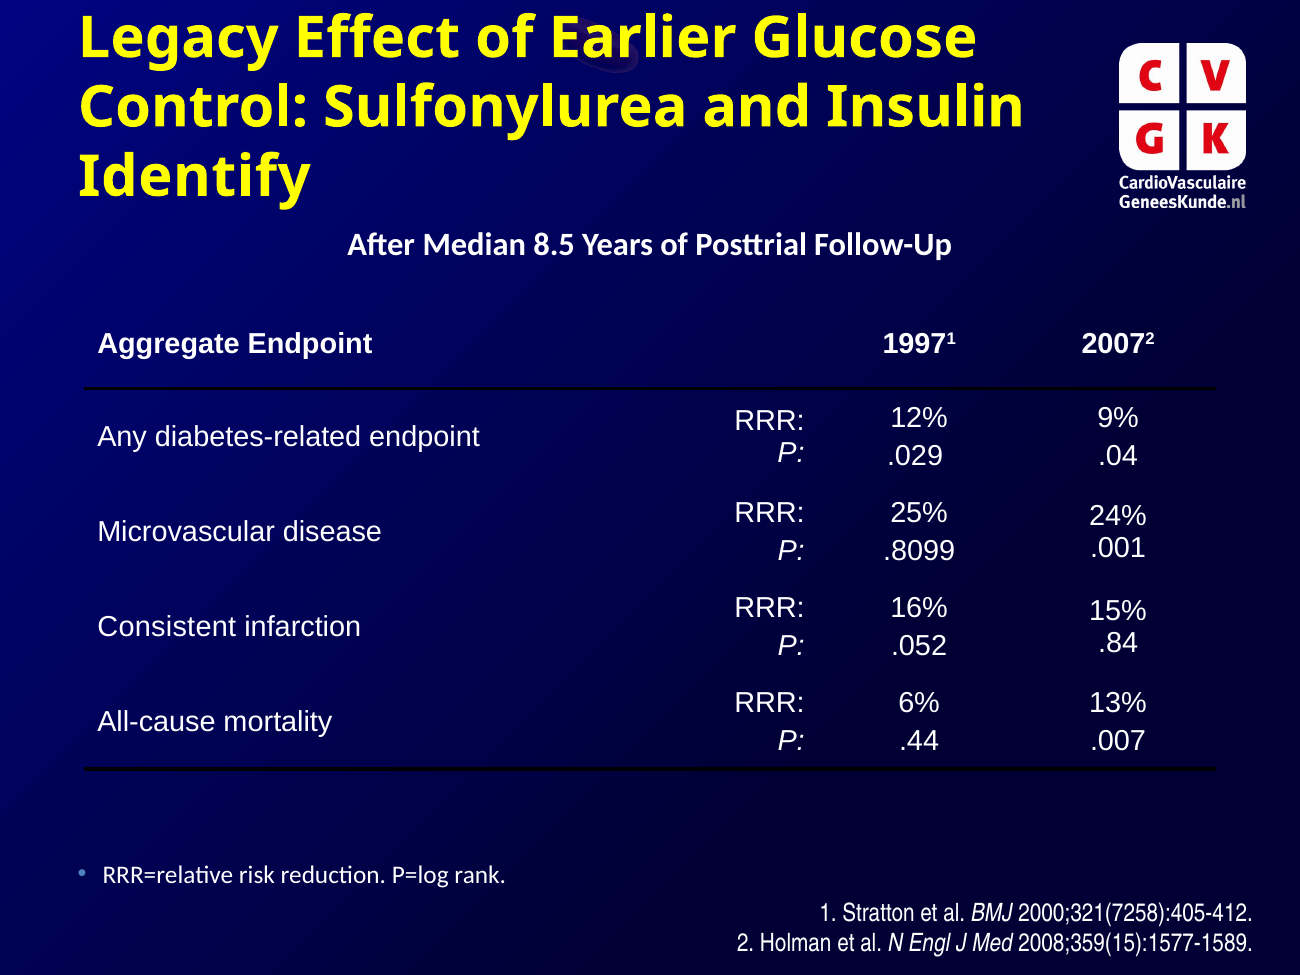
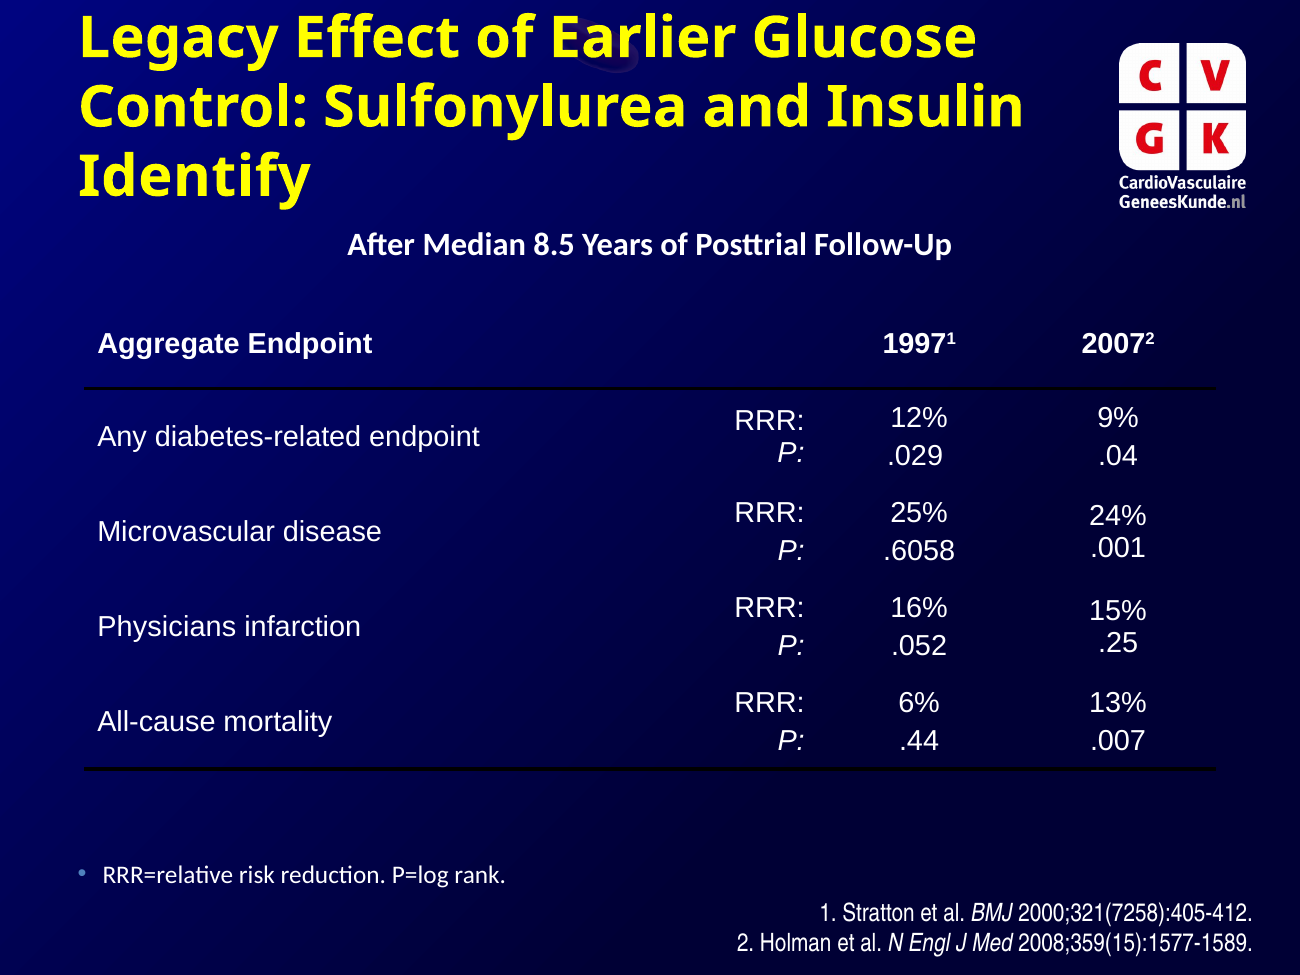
.8099: .8099 -> .6058
Consistent: Consistent -> Physicians
.84: .84 -> .25
